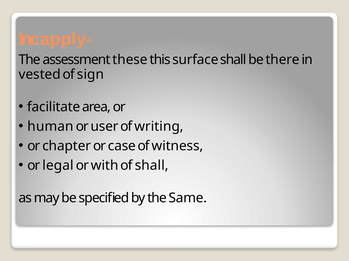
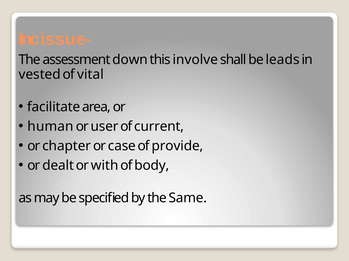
apply-: apply- -> issue-
these: these -> down
surface: surface -> involve
there: there -> leads
sign: sign -> vital
writing: writing -> current
witness: witness -> provide
legal: legal -> dealt
of shall: shall -> body
